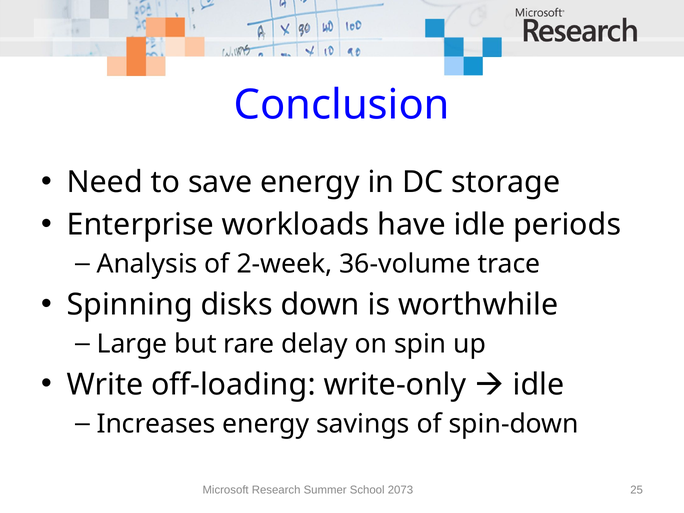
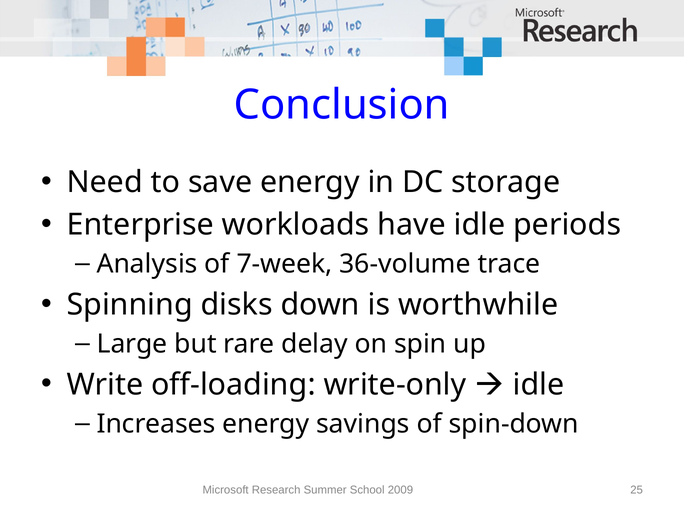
2-week: 2-week -> 7-week
2073: 2073 -> 2009
